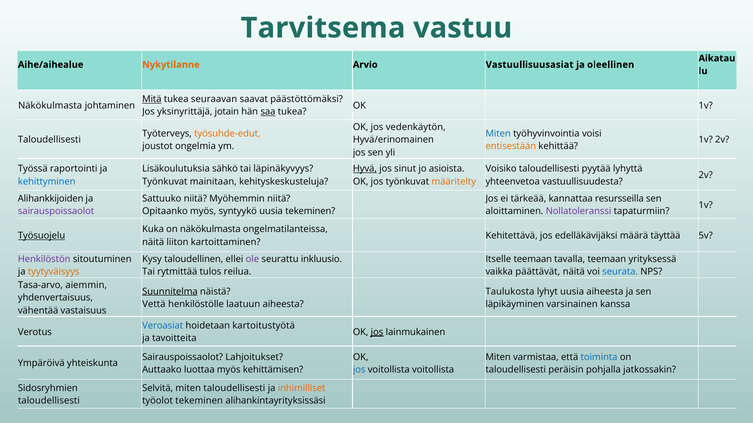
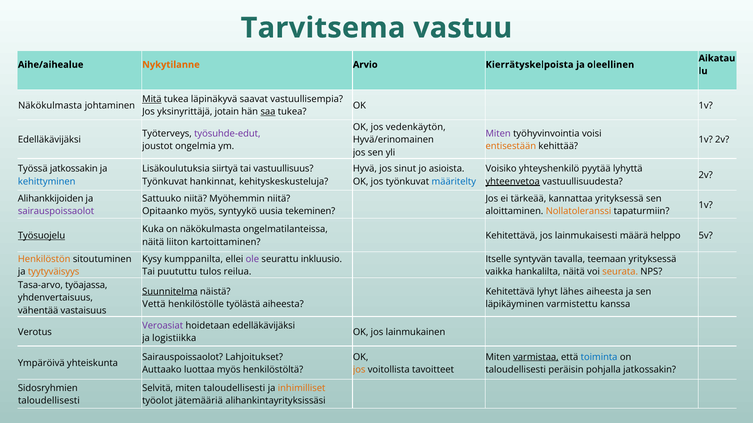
Vastuullisuusasiat: Vastuullisuusasiat -> Kierrätyskelpoista
seuraavan: seuraavan -> läpinäkyvä
päästöttömäksi: päästöttömäksi -> vastuullisempia
työsuhde-edut colour: orange -> purple
Miten at (498, 134) colour: blue -> purple
Taloudellisesti at (49, 140): Taloudellisesti -> Edelläkävijäksi
Työssä raportointi: raportointi -> jatkossakin
sähkö: sähkö -> siirtyä
läpinäkyvyys: läpinäkyvyys -> vastuullisuus
Hyvä underline: present -> none
Voisiko taloudellisesti: taloudellisesti -> yhteyshenkilö
mainitaan: mainitaan -> hankinnat
määritelty colour: orange -> blue
yhteenvetoa underline: none -> present
kannattaa resursseilla: resursseilla -> yrityksessä
Nollatoleranssi colour: purple -> orange
edelläkävijäksi: edelläkävijäksi -> lainmukaisesti
täyttää: täyttää -> helppo
Henkilöstön colour: purple -> orange
taloudellinen: taloudellinen -> kumppanilta
Itselle teemaan: teemaan -> syntyvän
rytmittää: rytmittää -> puututtu
päättävät: päättävät -> hankalilta
seurata colour: blue -> orange
aiemmin: aiemmin -> työajassa
Taulukosta at (510, 292): Taulukosta -> Kehitettävä
lyhyt uusia: uusia -> lähes
laatuun: laatuun -> työlästä
varsinainen: varsinainen -> varmistettu
Veroasiat colour: blue -> purple
hoidetaan kartoitustyötä: kartoitustyötä -> edelläkävijäksi
jos at (377, 332) underline: present -> none
tavoitteita: tavoitteita -> logistiikka
varmistaa underline: none -> present
kehittämisen: kehittämisen -> henkilöstöltä
jos at (359, 370) colour: blue -> orange
voitollista voitollista: voitollista -> tavoitteet
työolot tekeminen: tekeminen -> jätemääriä
